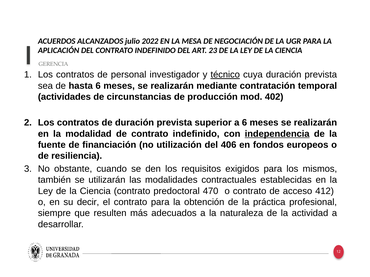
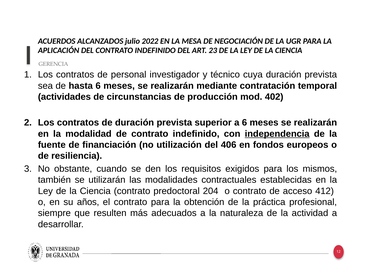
técnico underline: present -> none
470: 470 -> 204
decir: decir -> años
